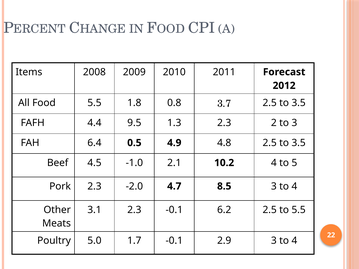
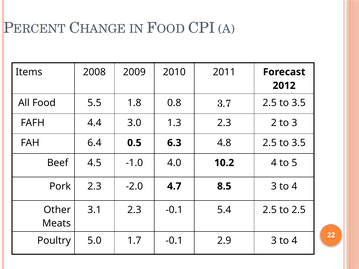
9.5: 9.5 -> 3.0
4.9: 4.9 -> 6.3
2.1: 2.1 -> 4.0
6.2: 6.2 -> 5.4
to 5.5: 5.5 -> 2.5
